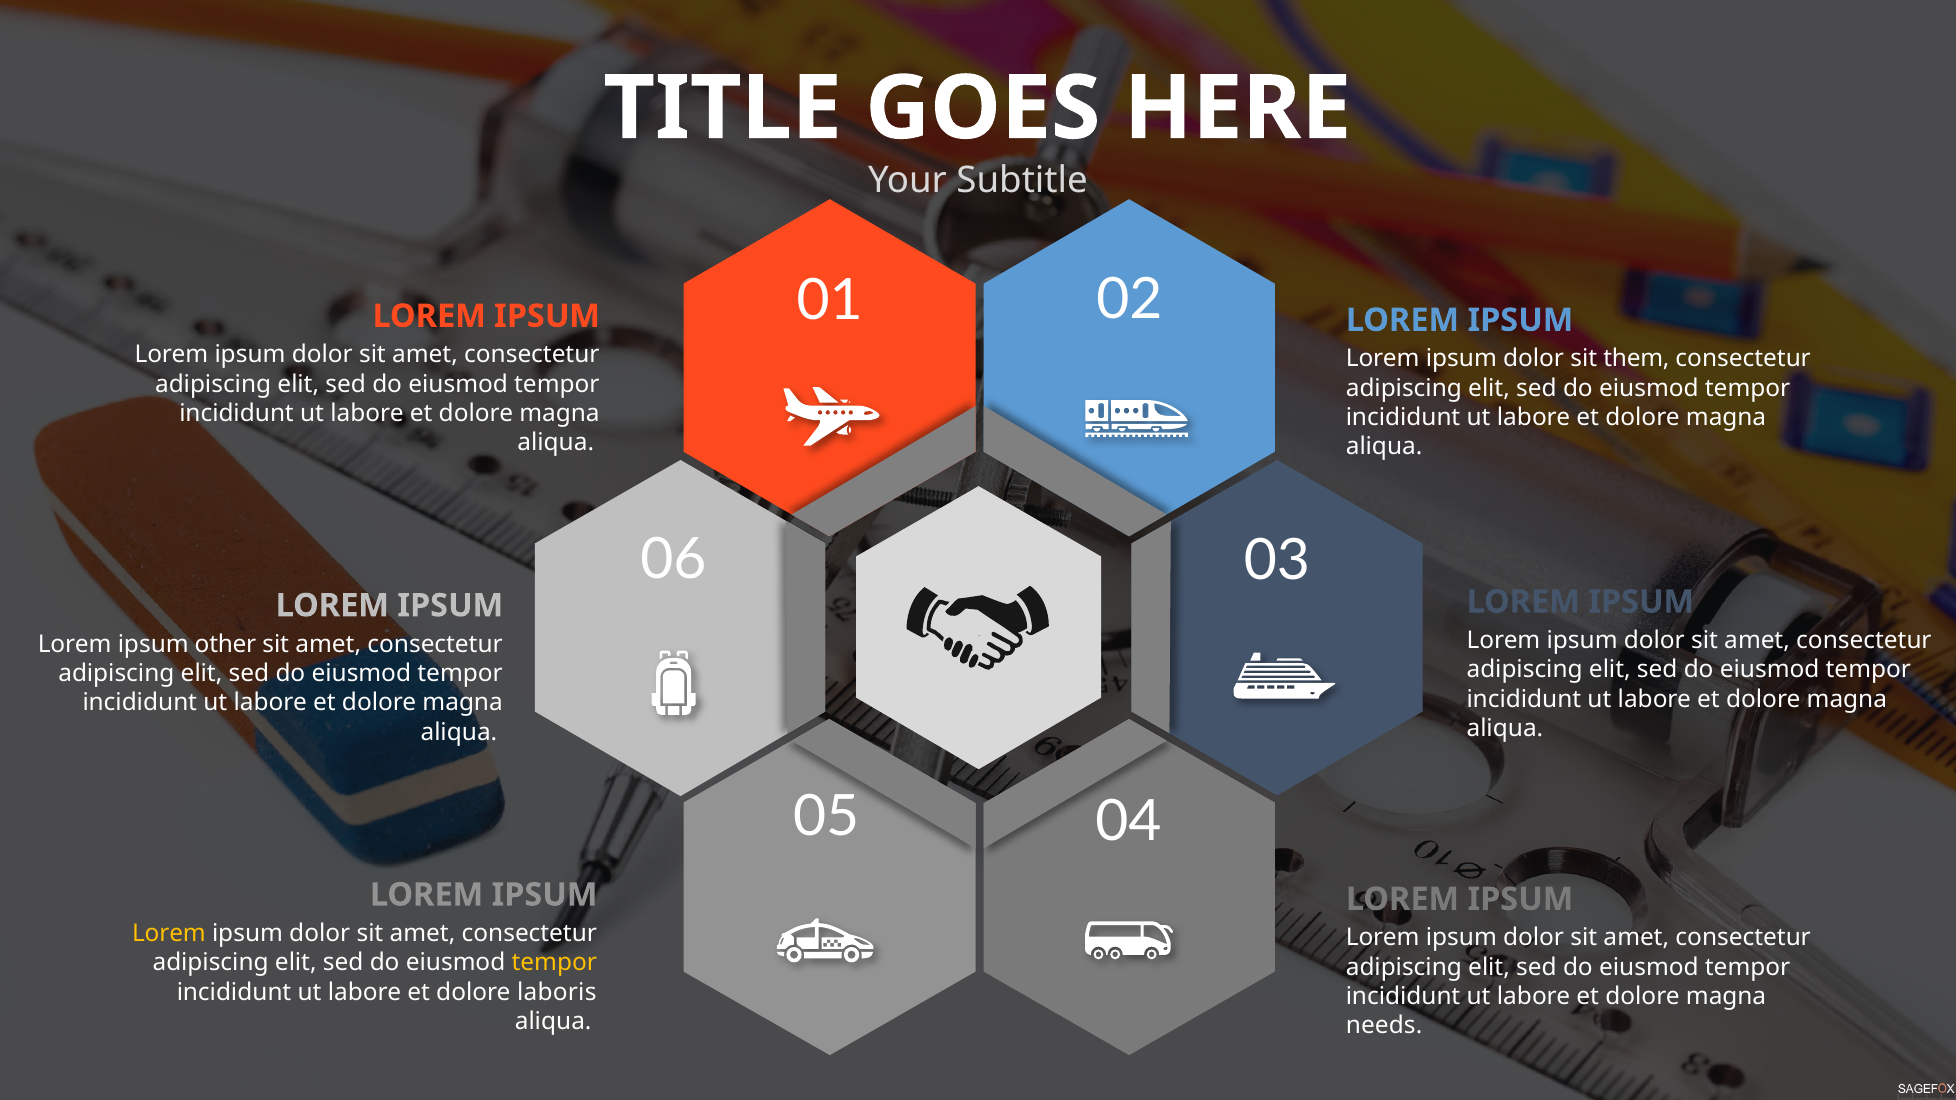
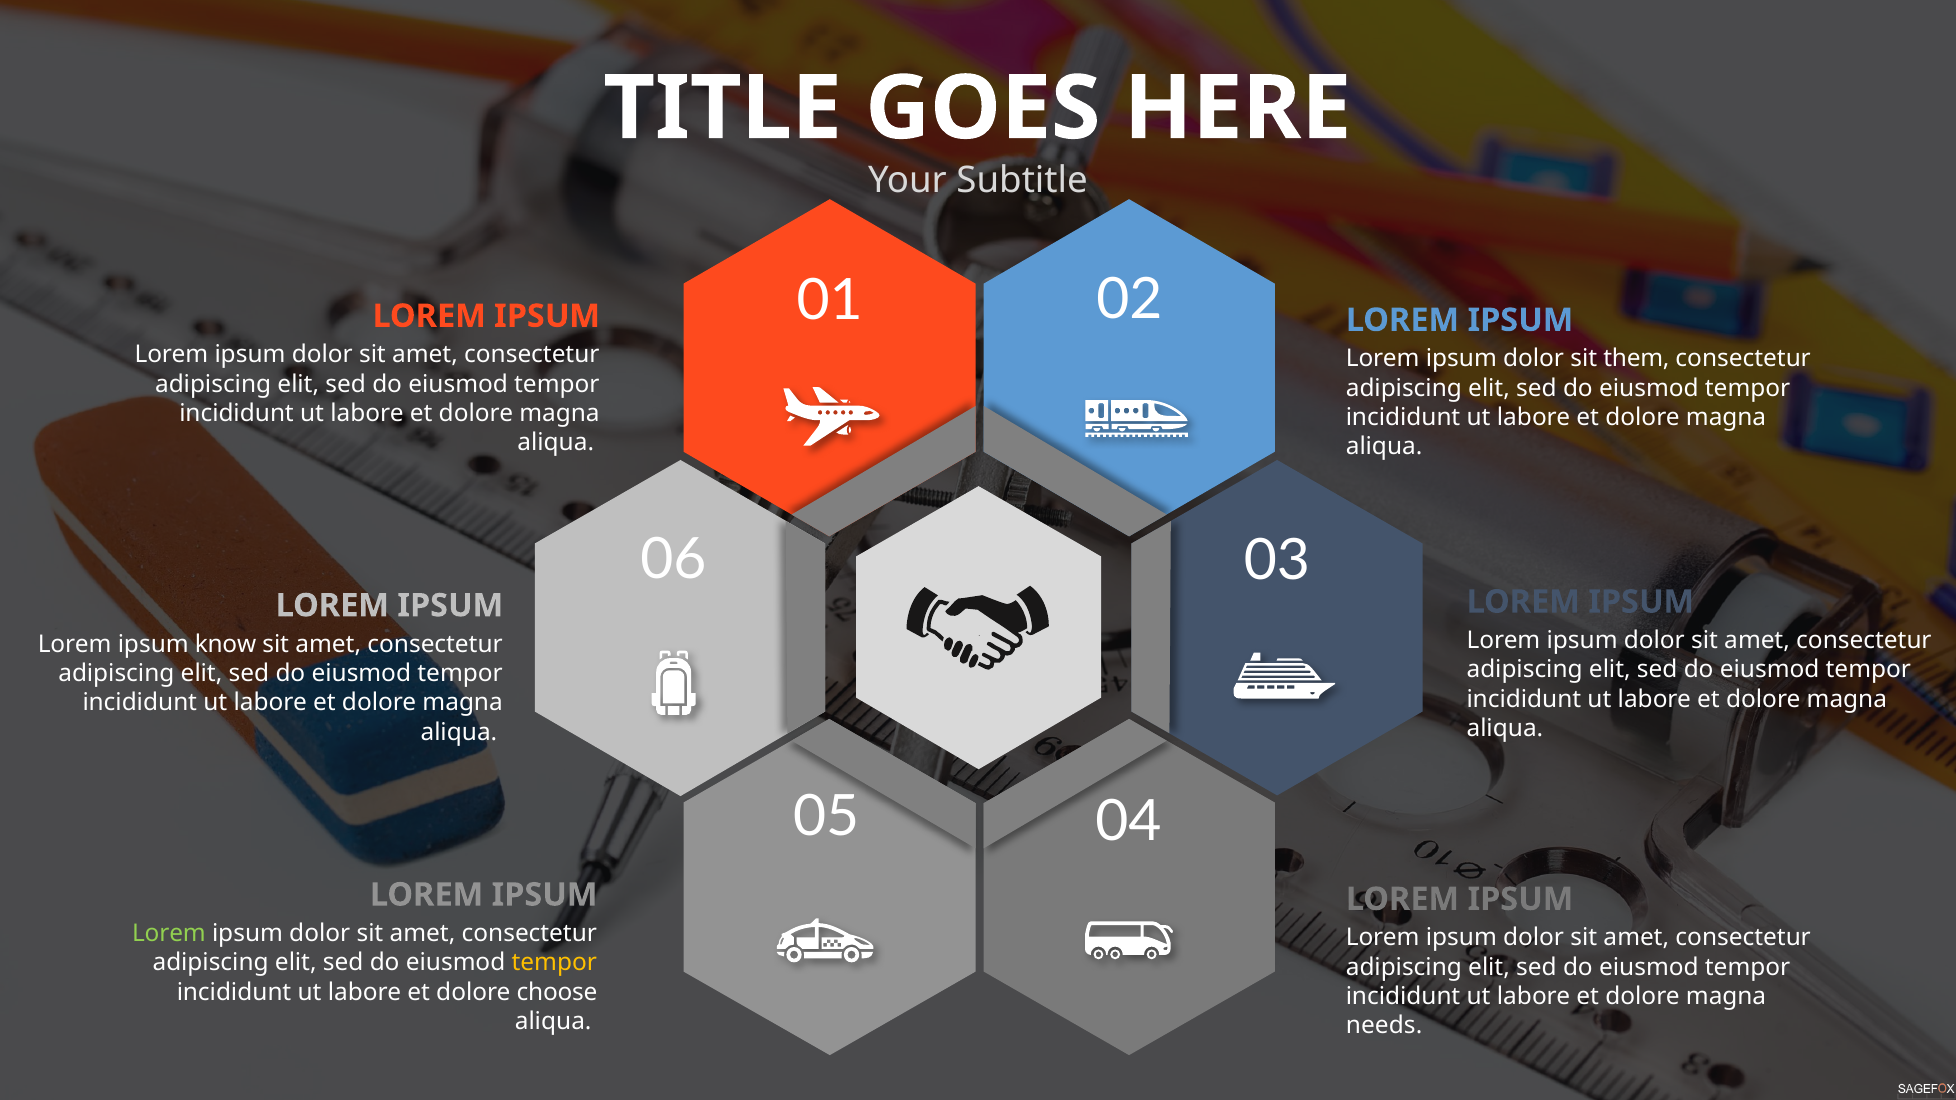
other: other -> know
Lorem at (169, 934) colour: yellow -> light green
laboris: laboris -> choose
